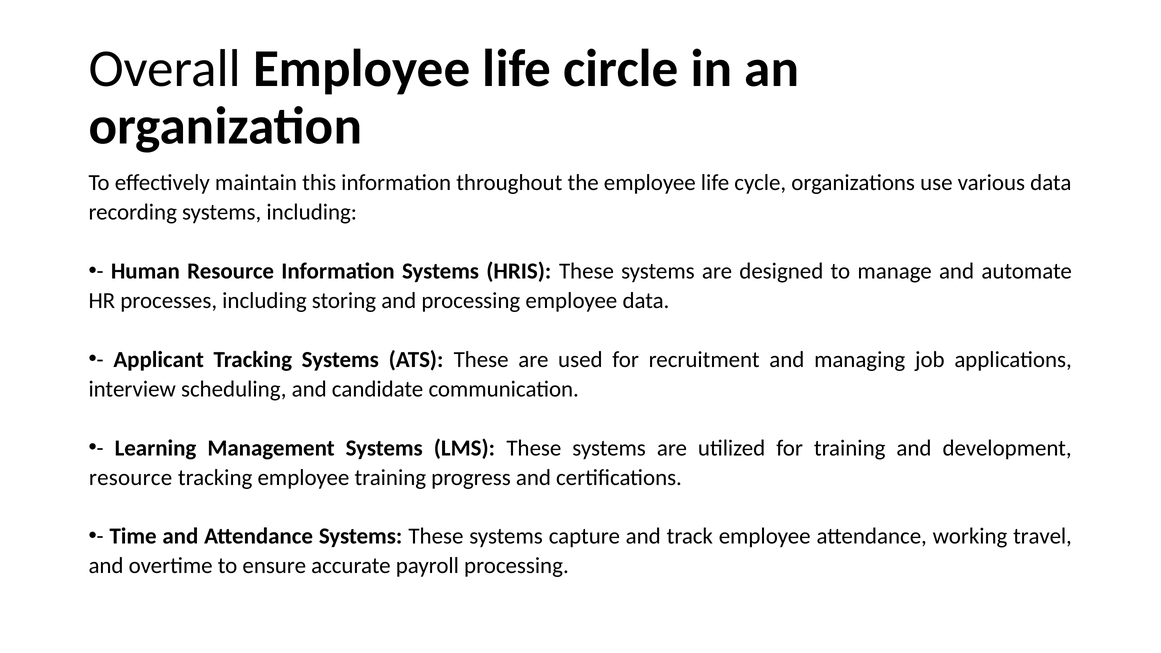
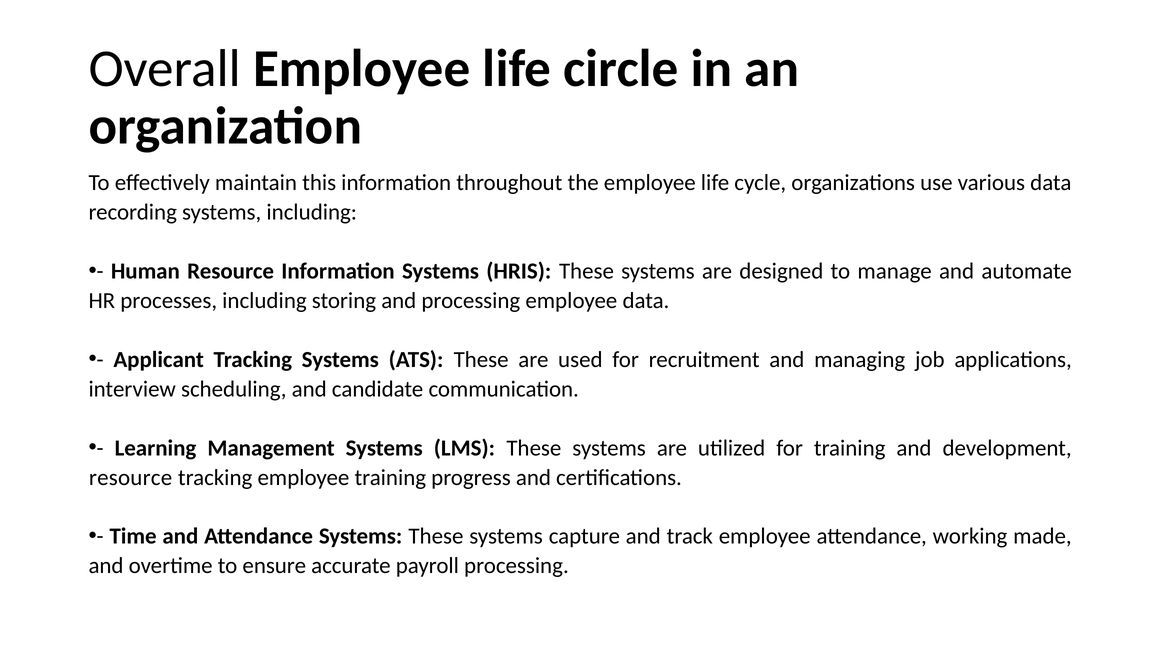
travel: travel -> made
